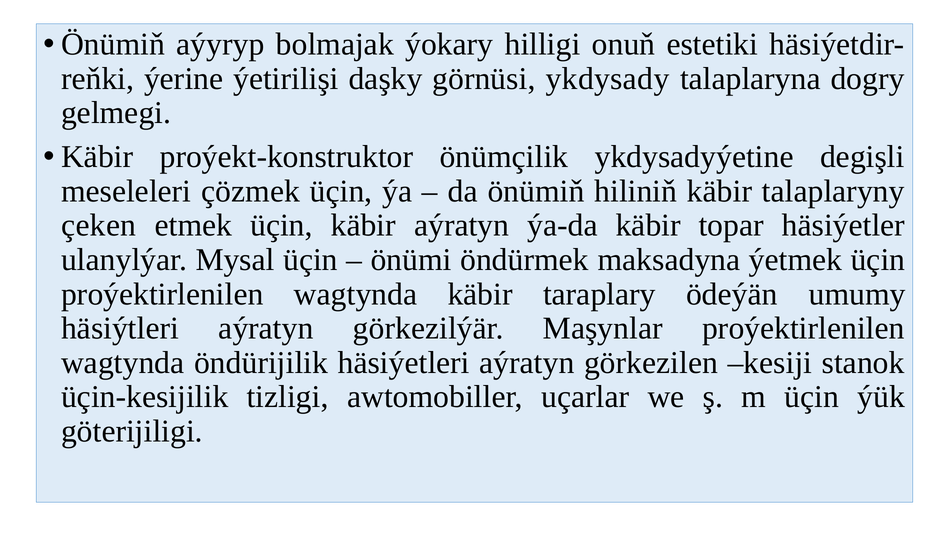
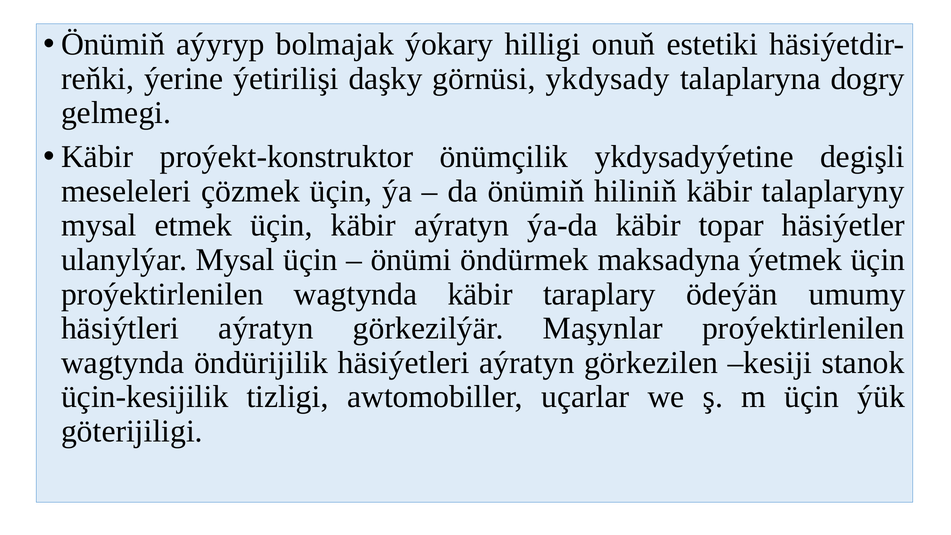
çeken at (99, 225): çeken -> mysal
